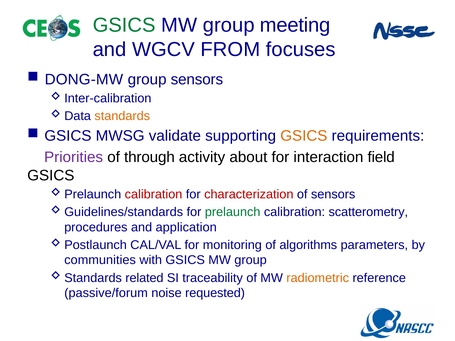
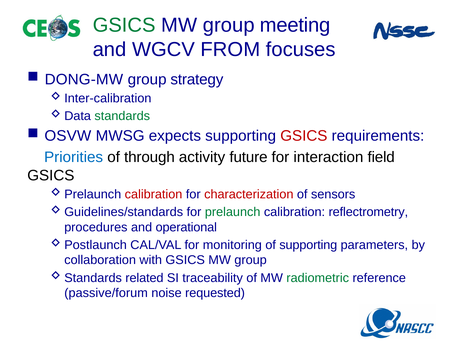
group sensors: sensors -> strategy
standards colour: orange -> green
GSICS at (68, 136): GSICS -> OSVW
validate: validate -> expects
GSICS at (304, 136) colour: orange -> red
Priorities colour: purple -> blue
about: about -> future
scatterometry: scatterometry -> reflectrometry
application: application -> operational
of algorithms: algorithms -> supporting
communities: communities -> collaboration
radiometric colour: orange -> green
